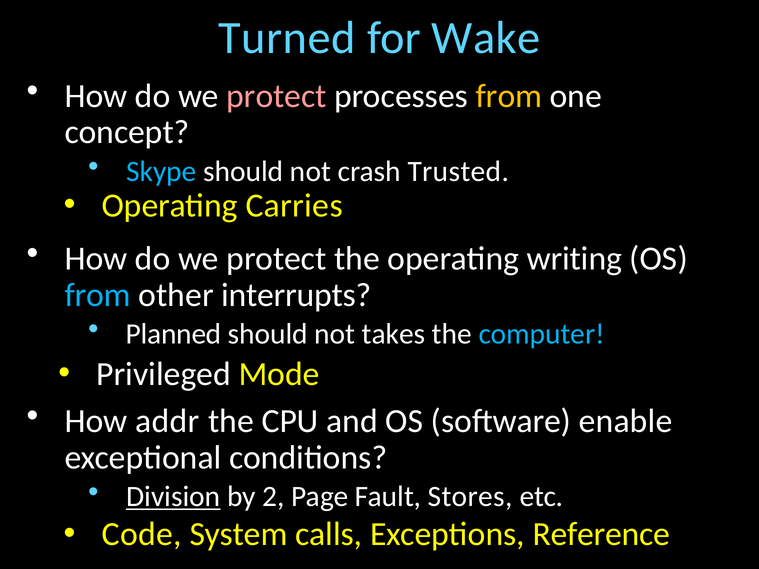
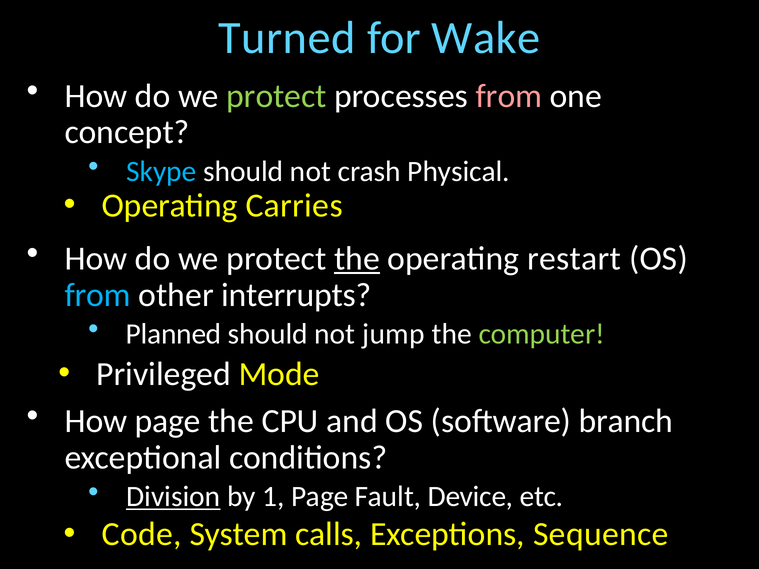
protect at (276, 96) colour: pink -> light green
from at (509, 96) colour: yellow -> pink
Trusted: Trusted -> Physical
the at (357, 259) underline: none -> present
writing: writing -> restart
takes: takes -> jump
computer colour: light blue -> light green
How addr: addr -> page
enable: enable -> branch
2: 2 -> 1
Stores: Stores -> Device
Reference: Reference -> Sequence
